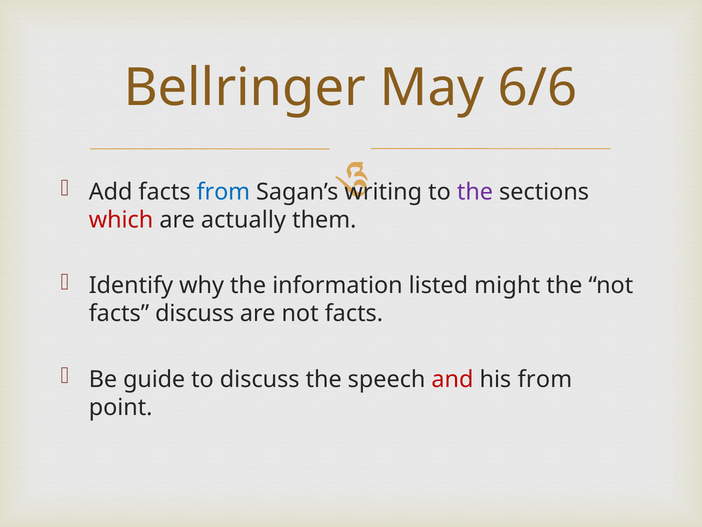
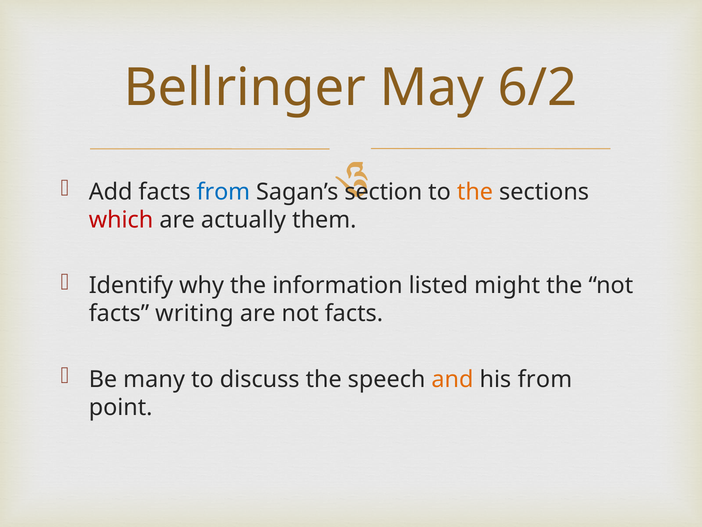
6/6: 6/6 -> 6/2
writing: writing -> section
the at (475, 192) colour: purple -> orange
facts discuss: discuss -> writing
guide: guide -> many
and colour: red -> orange
